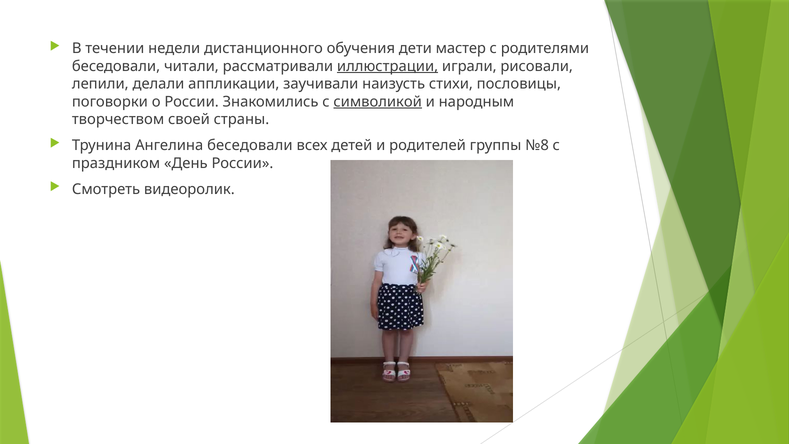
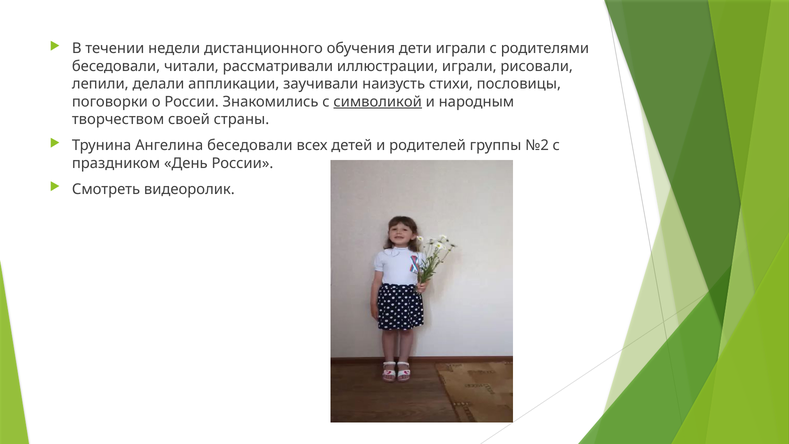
дети мастер: мастер -> играли
иллюстрации underline: present -> none
№8: №8 -> №2
